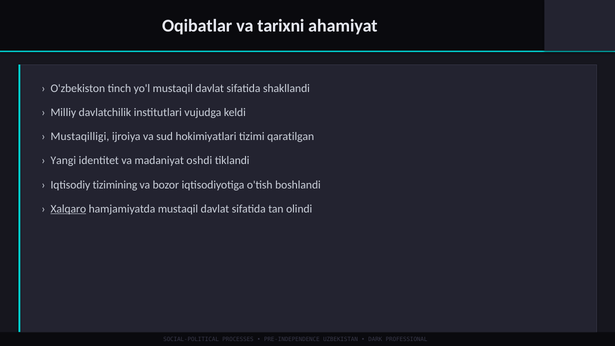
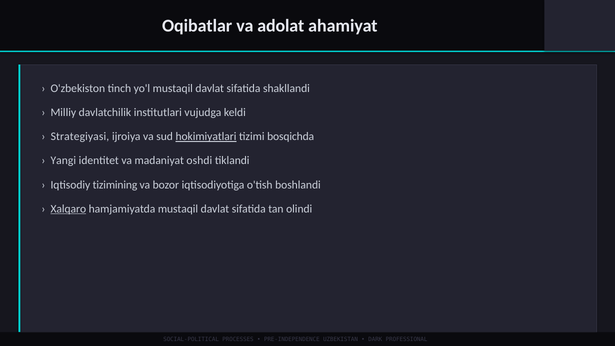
tarixni: tarixni -> adolat
Mustaqilligi: Mustaqilligi -> Strategiyasi
hokimiyatlari underline: none -> present
qaratilgan: qaratilgan -> bosqichda
